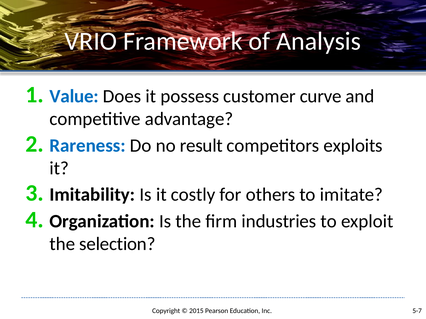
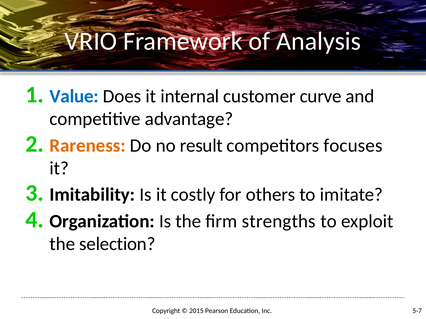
possess: possess -> internal
Rareness colour: blue -> orange
exploits: exploits -> focuses
industries: industries -> strengths
